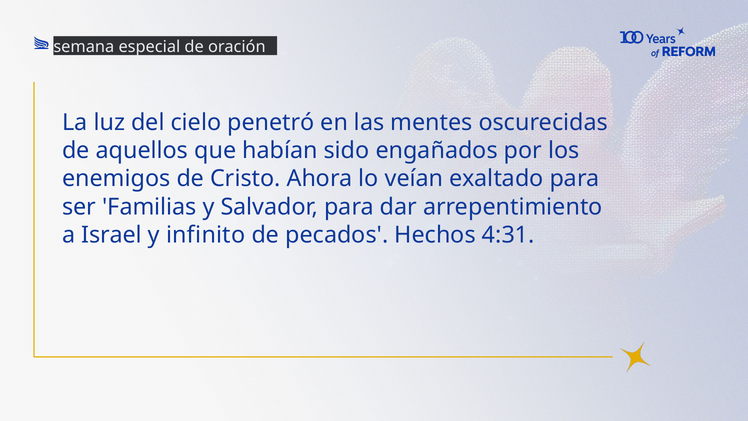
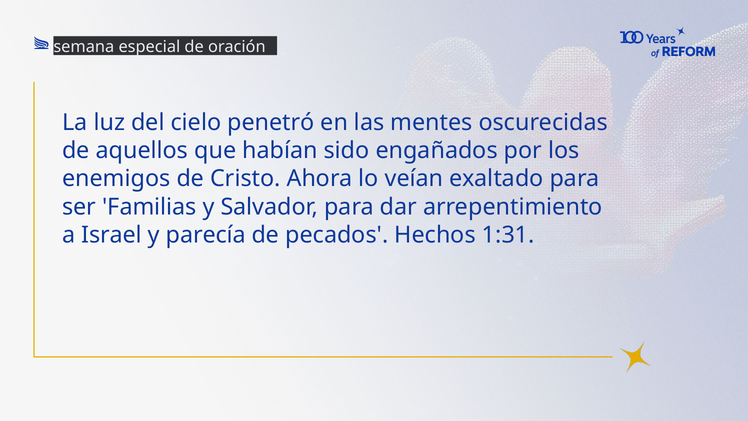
infinito: infinito -> parecía
4:31: 4:31 -> 1:31
